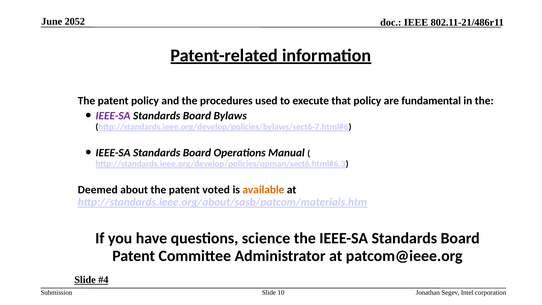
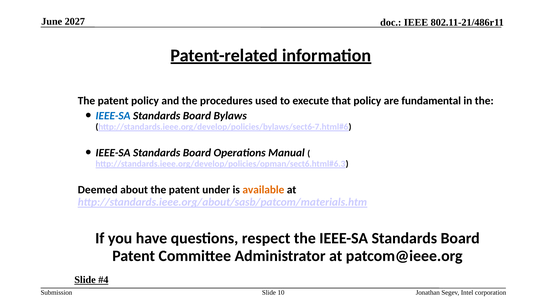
2052: 2052 -> 2027
IEEE-SA at (113, 116) colour: purple -> blue
voted: voted -> under
science: science -> respect
